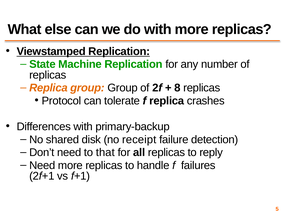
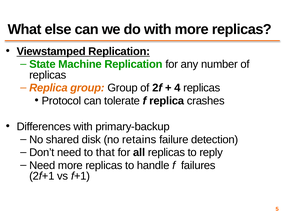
8: 8 -> 4
receipt: receipt -> retains
